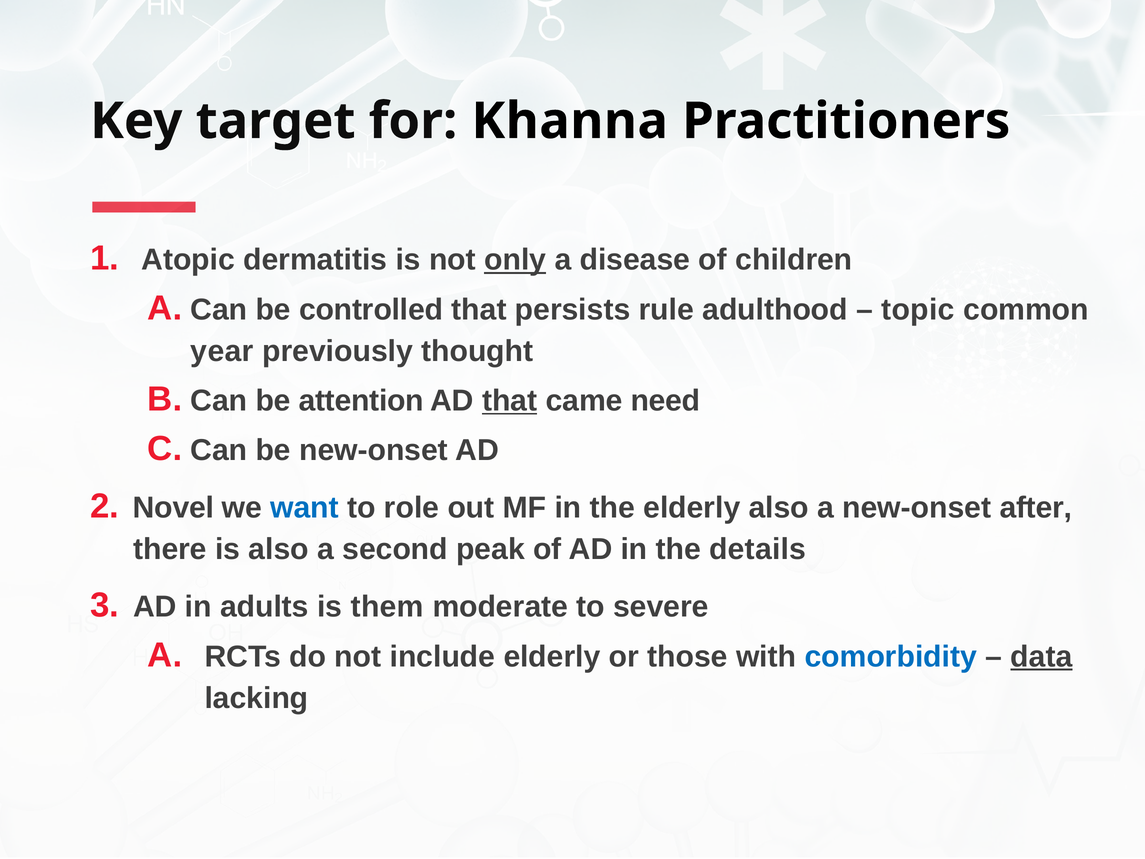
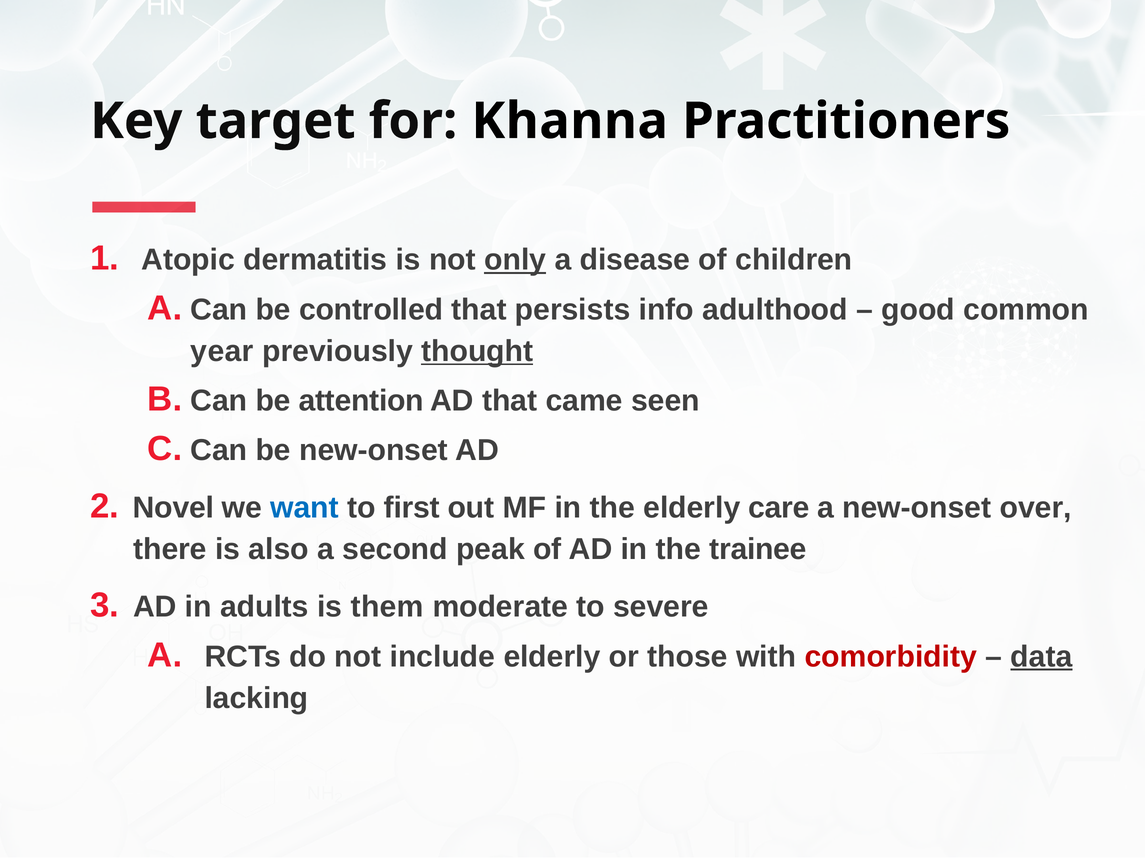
rule: rule -> info
topic: topic -> good
thought underline: none -> present
that at (510, 401) underline: present -> none
need: need -> seen
role: role -> first
elderly also: also -> care
after: after -> over
details: details -> trainee
comorbidity colour: blue -> red
